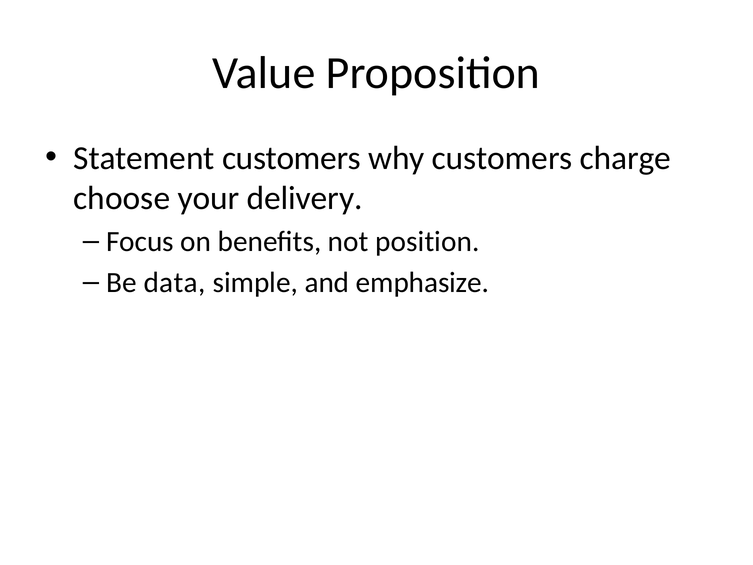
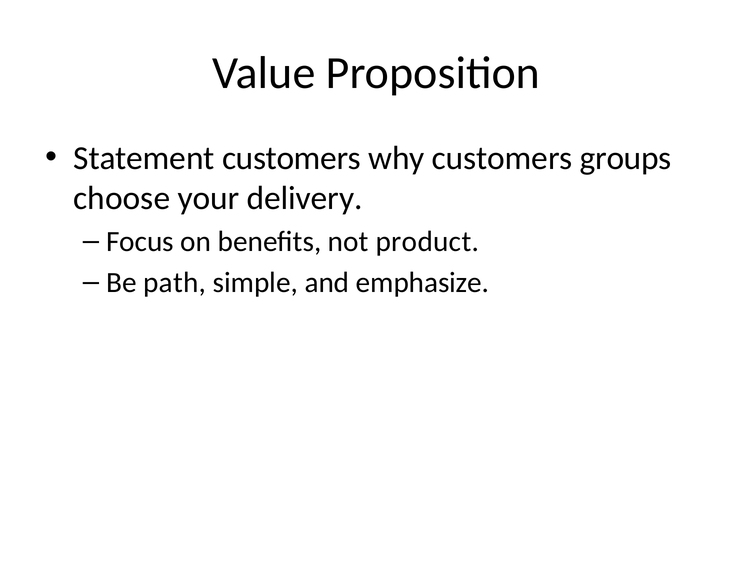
charge: charge -> groups
position: position -> product
data: data -> path
